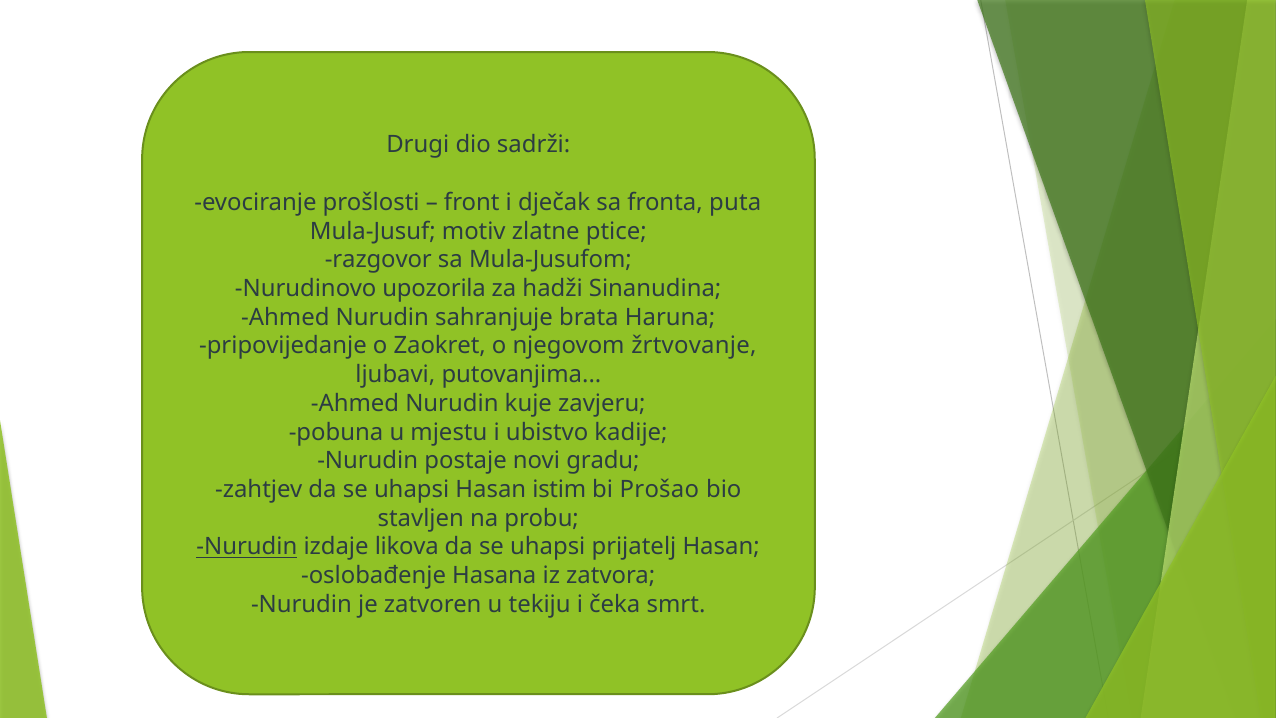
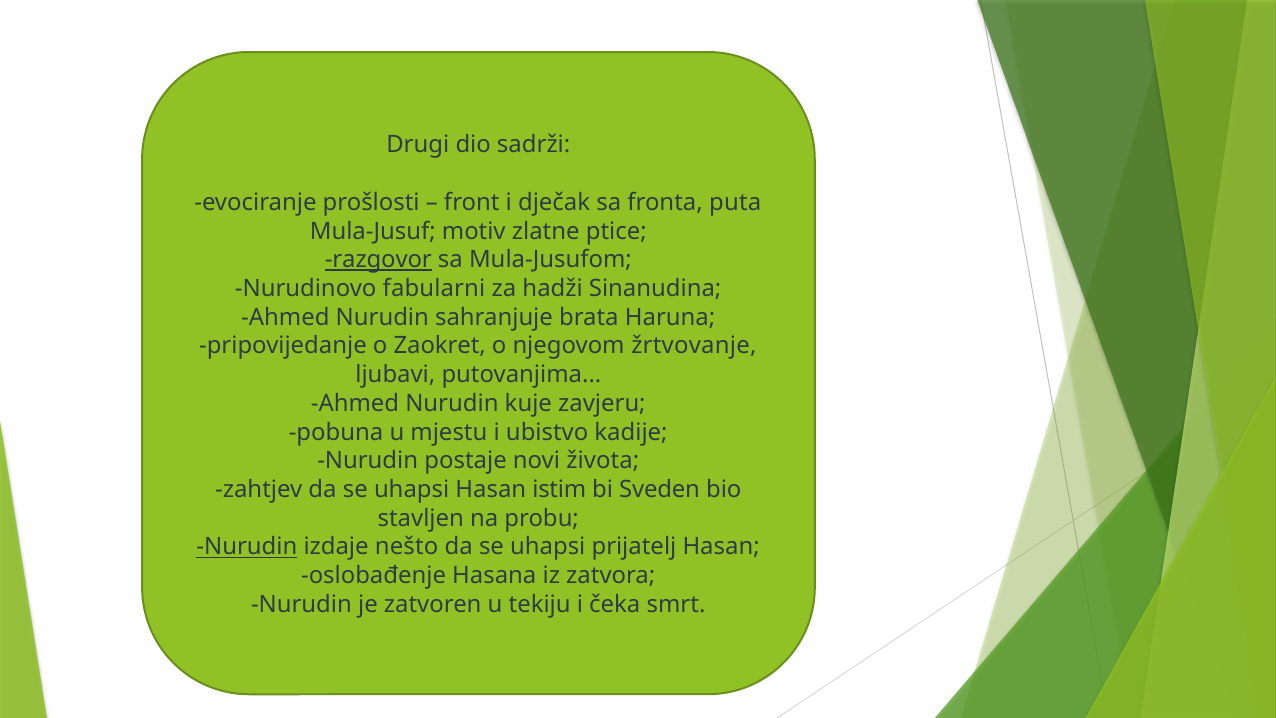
razgovor underline: none -> present
upozorila: upozorila -> fabularni
gradu: gradu -> života
Prošao: Prošao -> Sveden
likova: likova -> nešto
